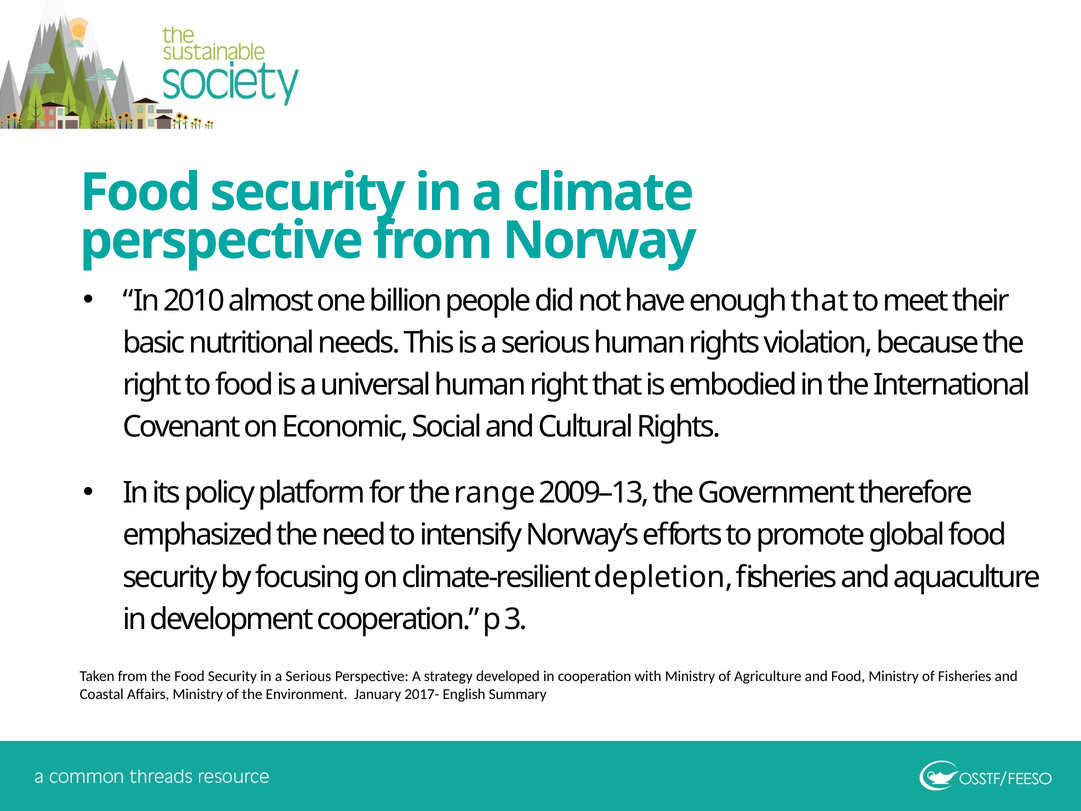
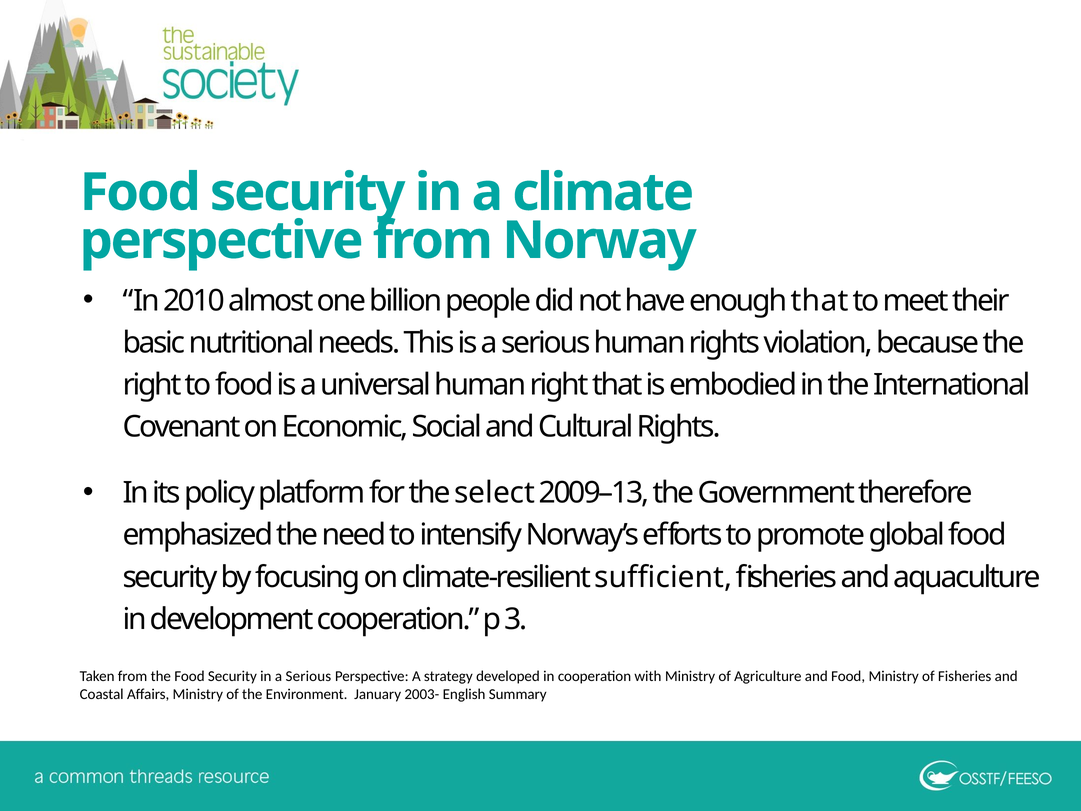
range: range -> select
depletion: depletion -> sufficient
2017-: 2017- -> 2003-
